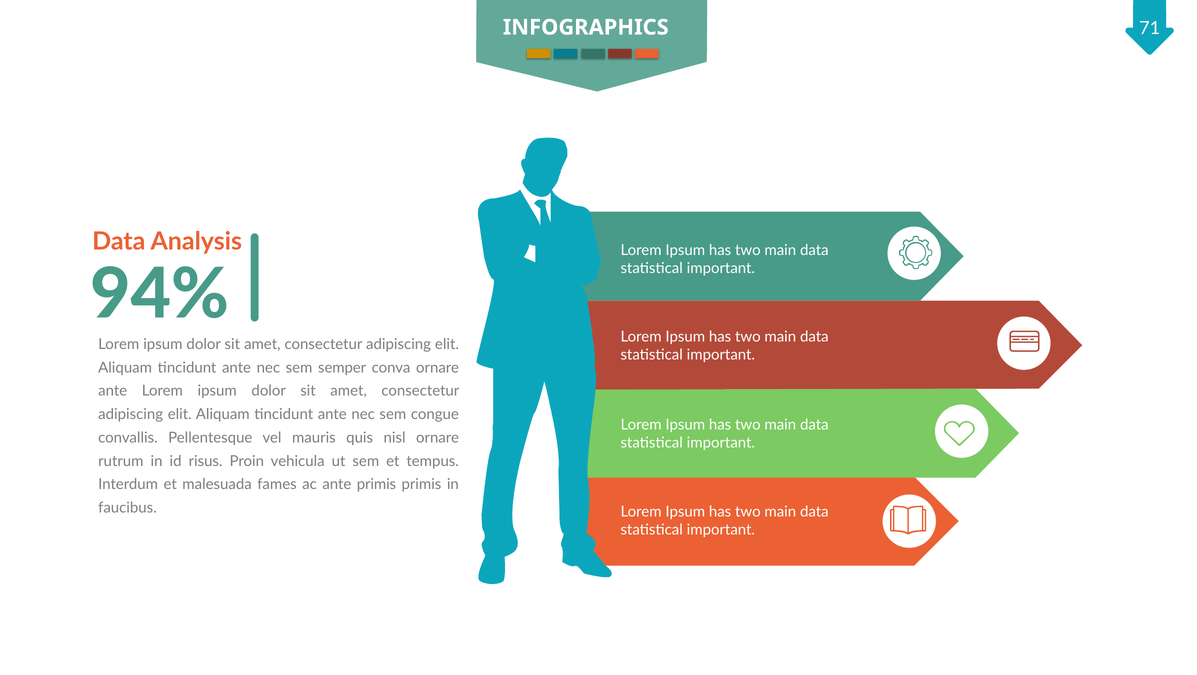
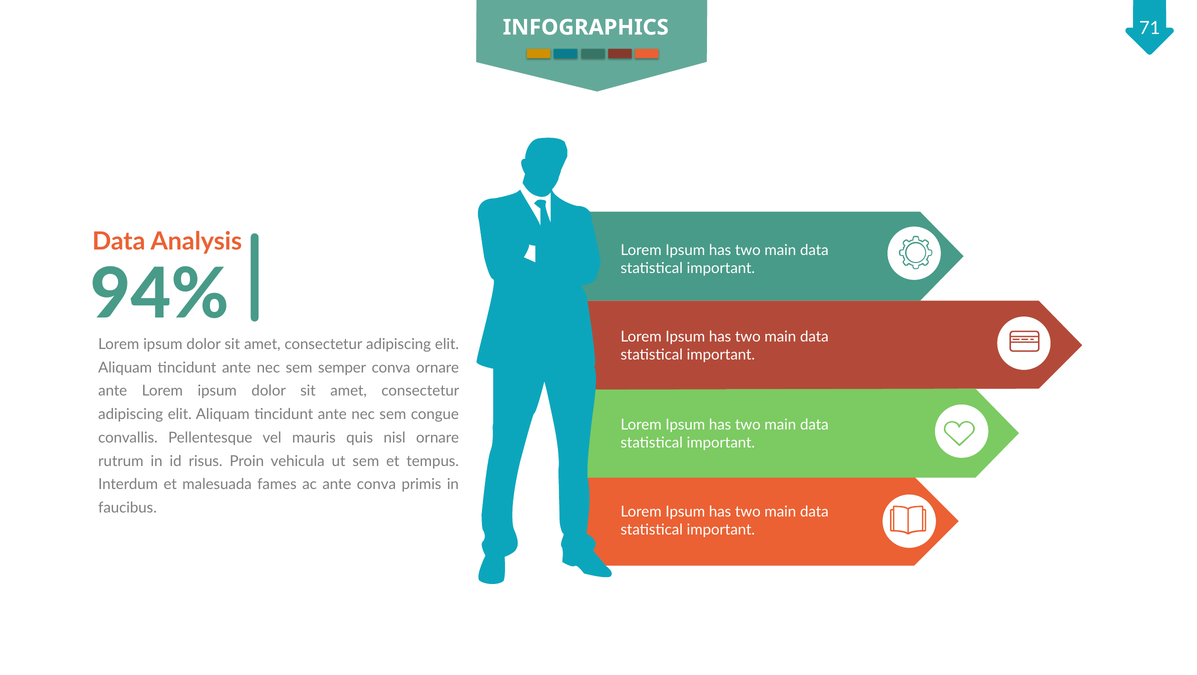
ante primis: primis -> conva
